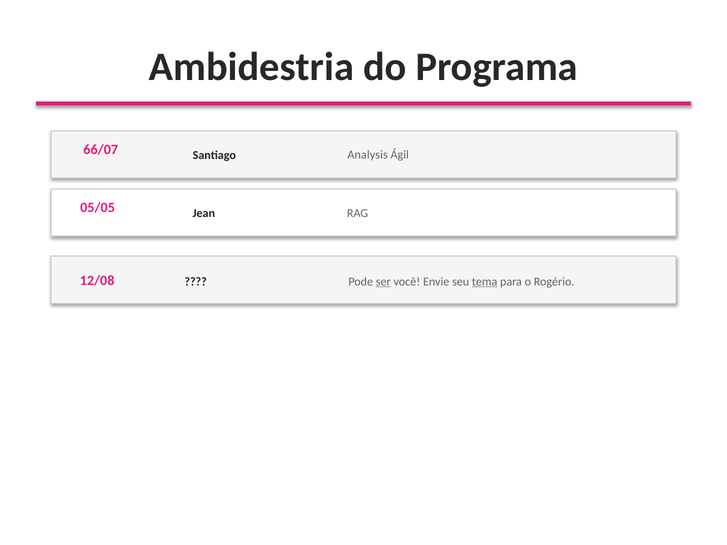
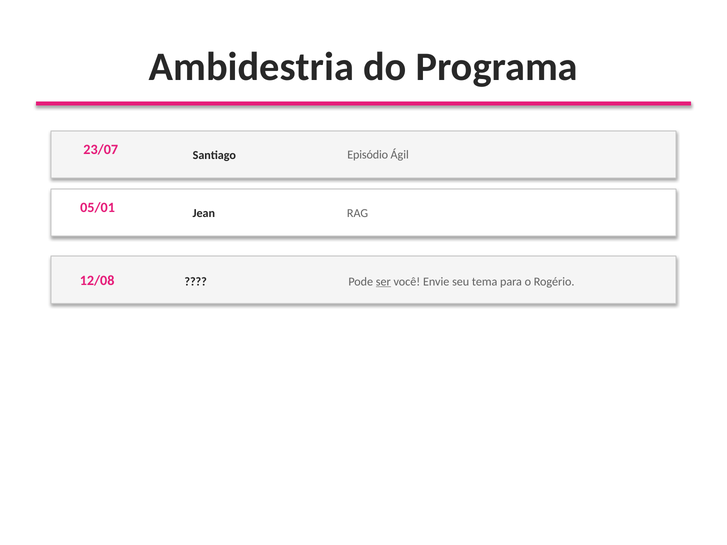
66/07: 66/07 -> 23/07
Analysis: Analysis -> Episódio
05/05: 05/05 -> 05/01
tema underline: present -> none
